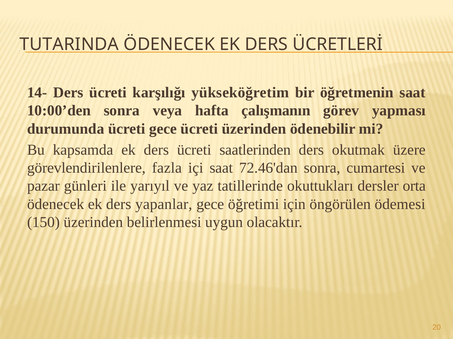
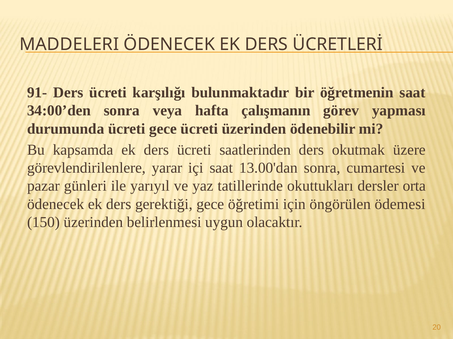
TUTARINDA: TUTARINDA -> MADDELERI
14-: 14- -> 91-
yükseköğretim: yükseköğretim -> bulunmaktadır
10:00’den: 10:00’den -> 34:00’den
fazla: fazla -> yarar
72.46'dan: 72.46'dan -> 13.00'dan
yapanlar: yapanlar -> gerektiği
